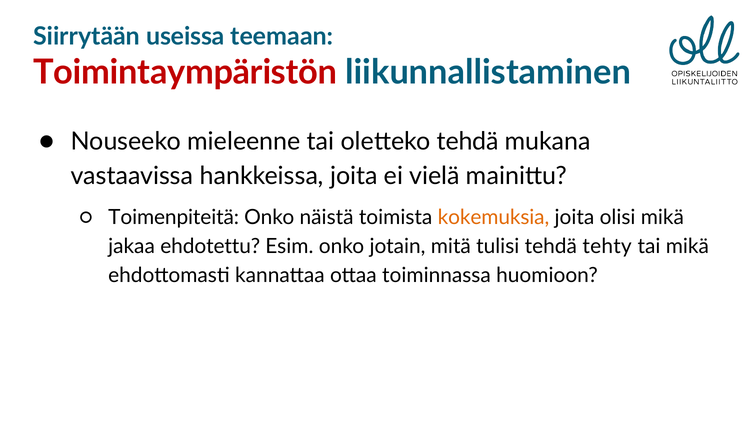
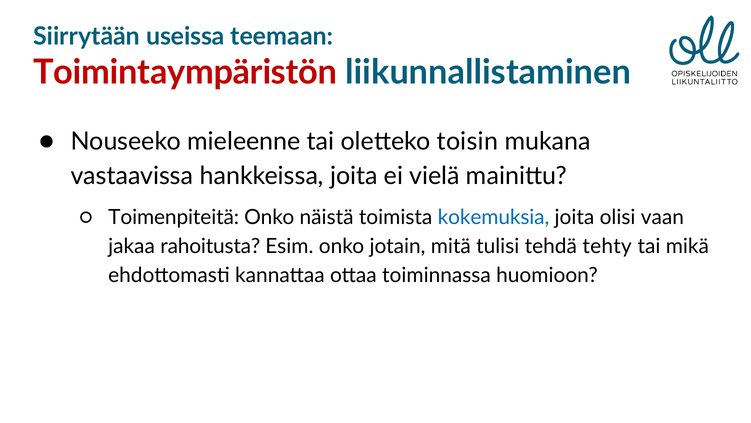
oletteko tehdä: tehdä -> toisin
kokemuksia colour: orange -> blue
olisi mikä: mikä -> vaan
ehdotettu: ehdotettu -> rahoitusta
